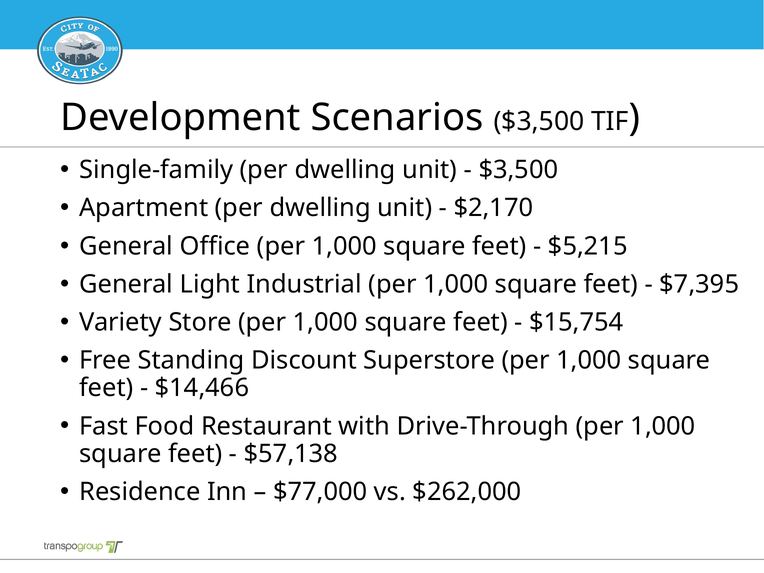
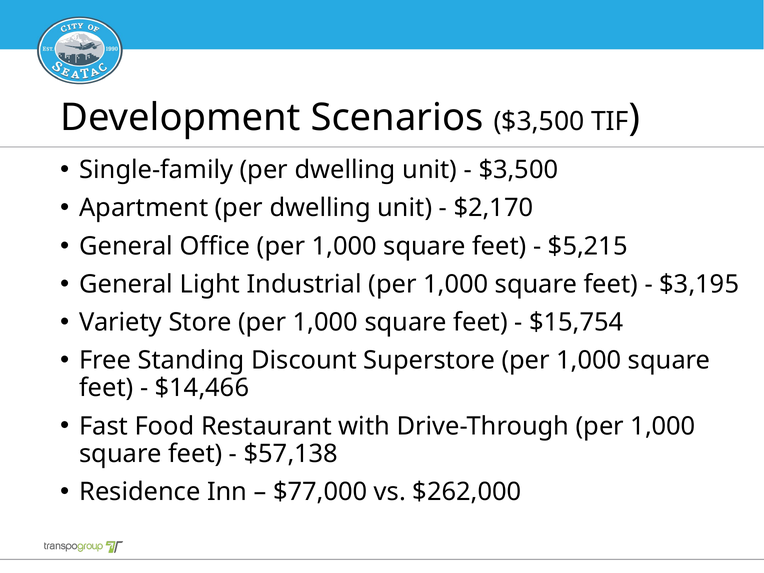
$7,395: $7,395 -> $3,195
